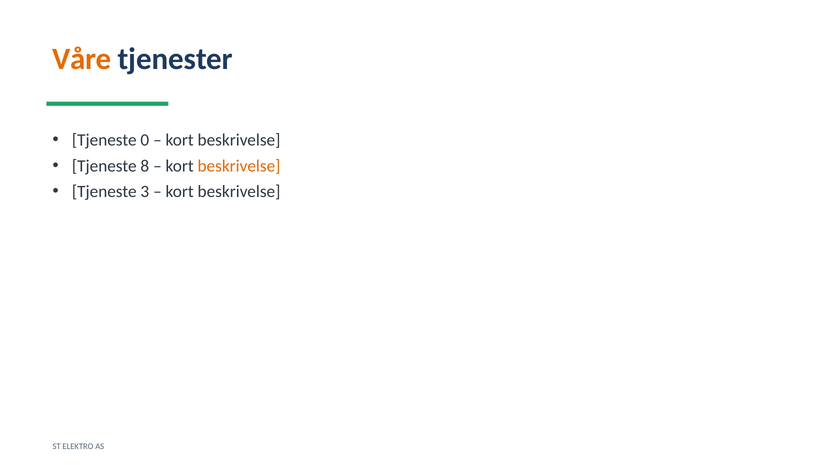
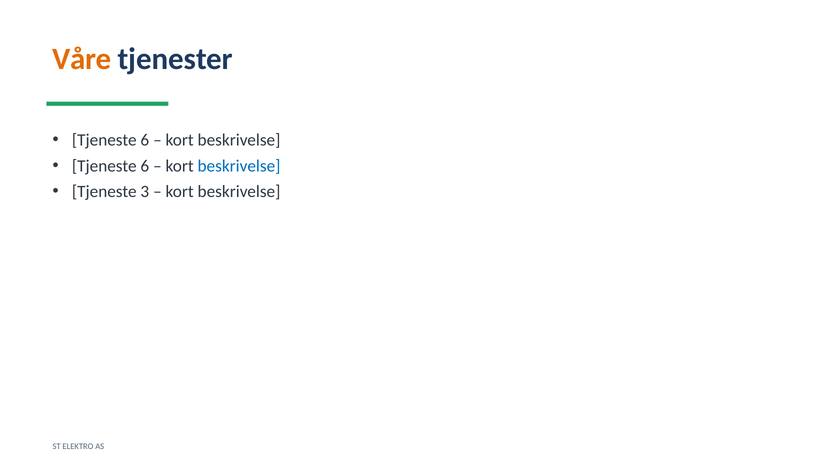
0 at (145, 140): 0 -> 6
8 at (145, 166): 8 -> 6
beskrivelse at (239, 166) colour: orange -> blue
